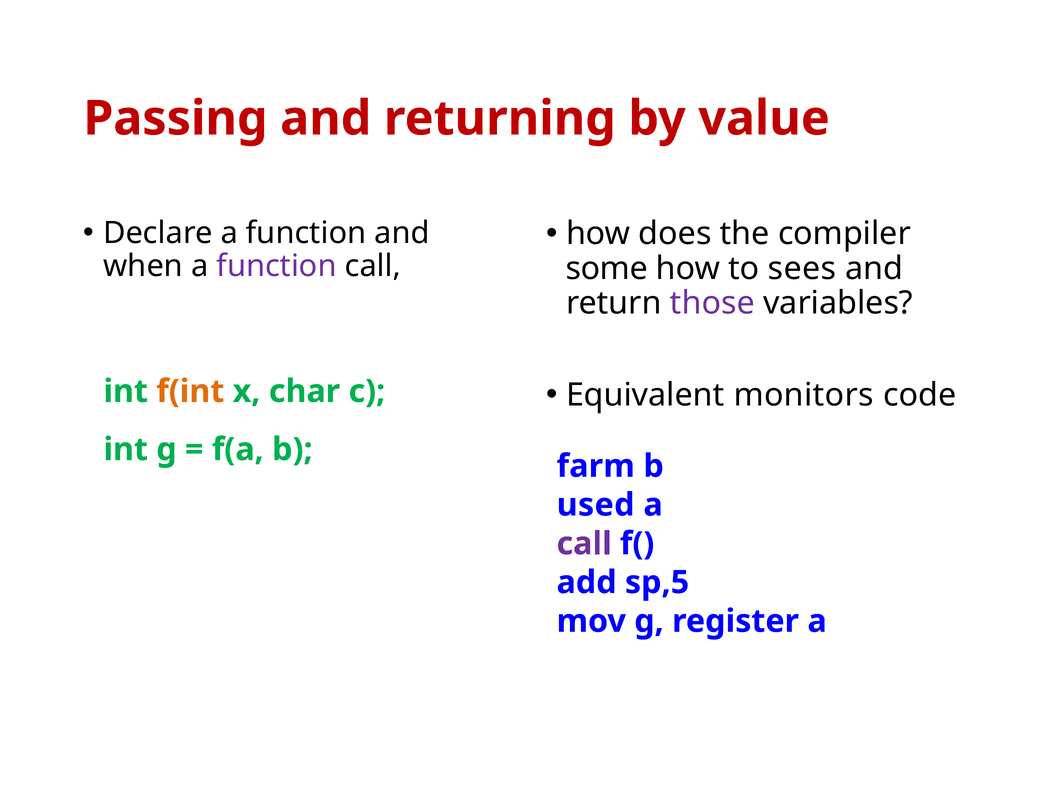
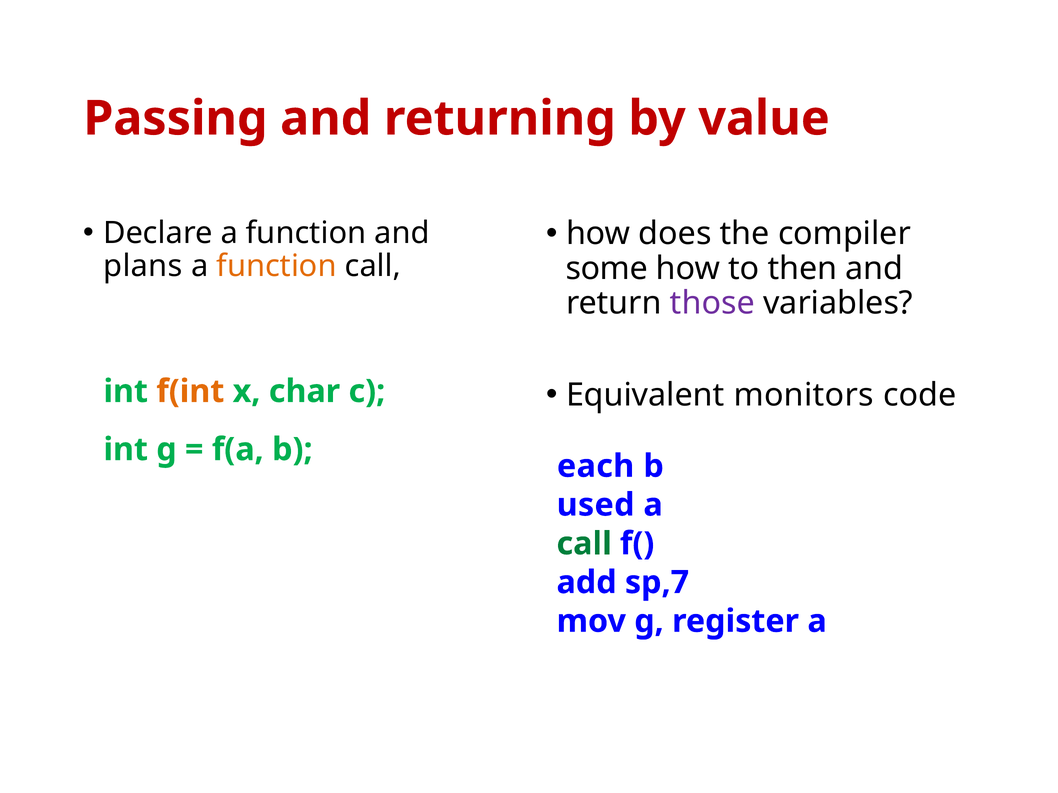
when: when -> plans
function at (277, 266) colour: purple -> orange
sees: sees -> then
farm: farm -> each
call at (584, 544) colour: purple -> green
sp,5: sp,5 -> sp,7
